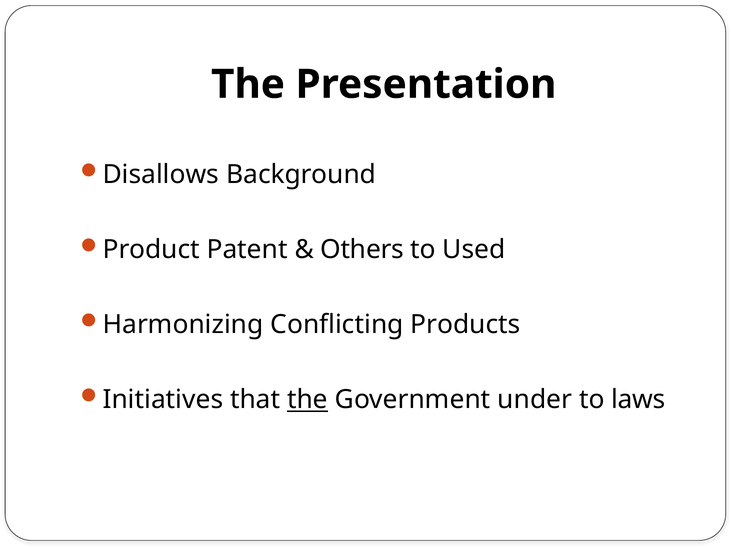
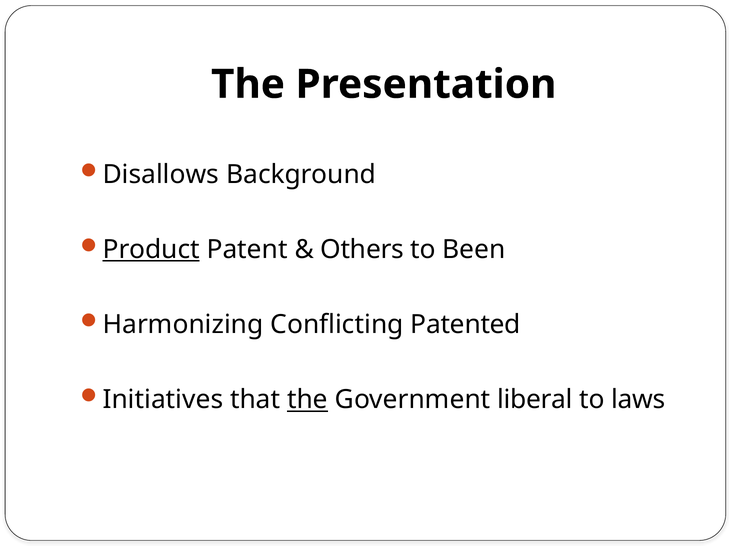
Product underline: none -> present
Used: Used -> Been
Products: Products -> Patented
under: under -> liberal
